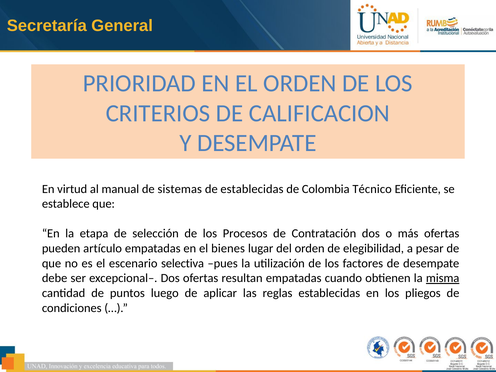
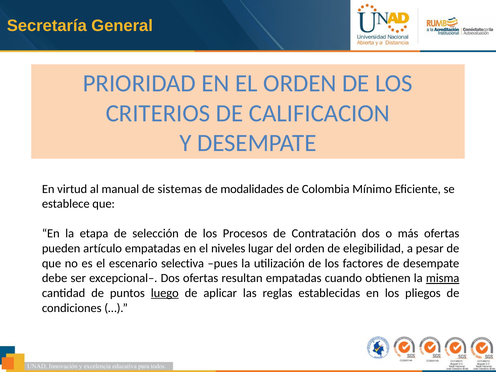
de establecidas: establecidas -> modalidades
Técnico: Técnico -> Mínimo
bienes: bienes -> niveles
luego underline: none -> present
